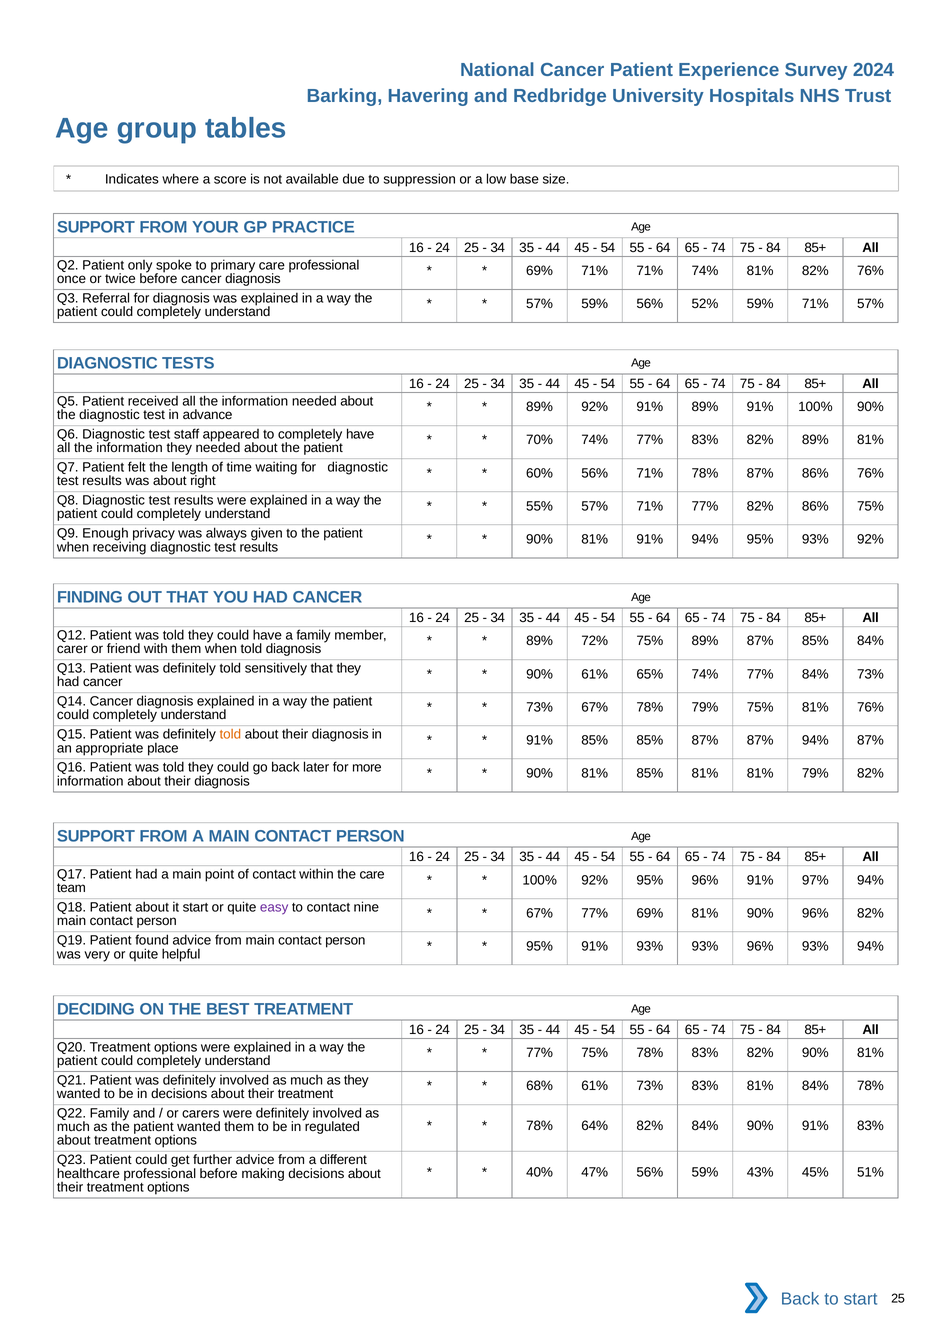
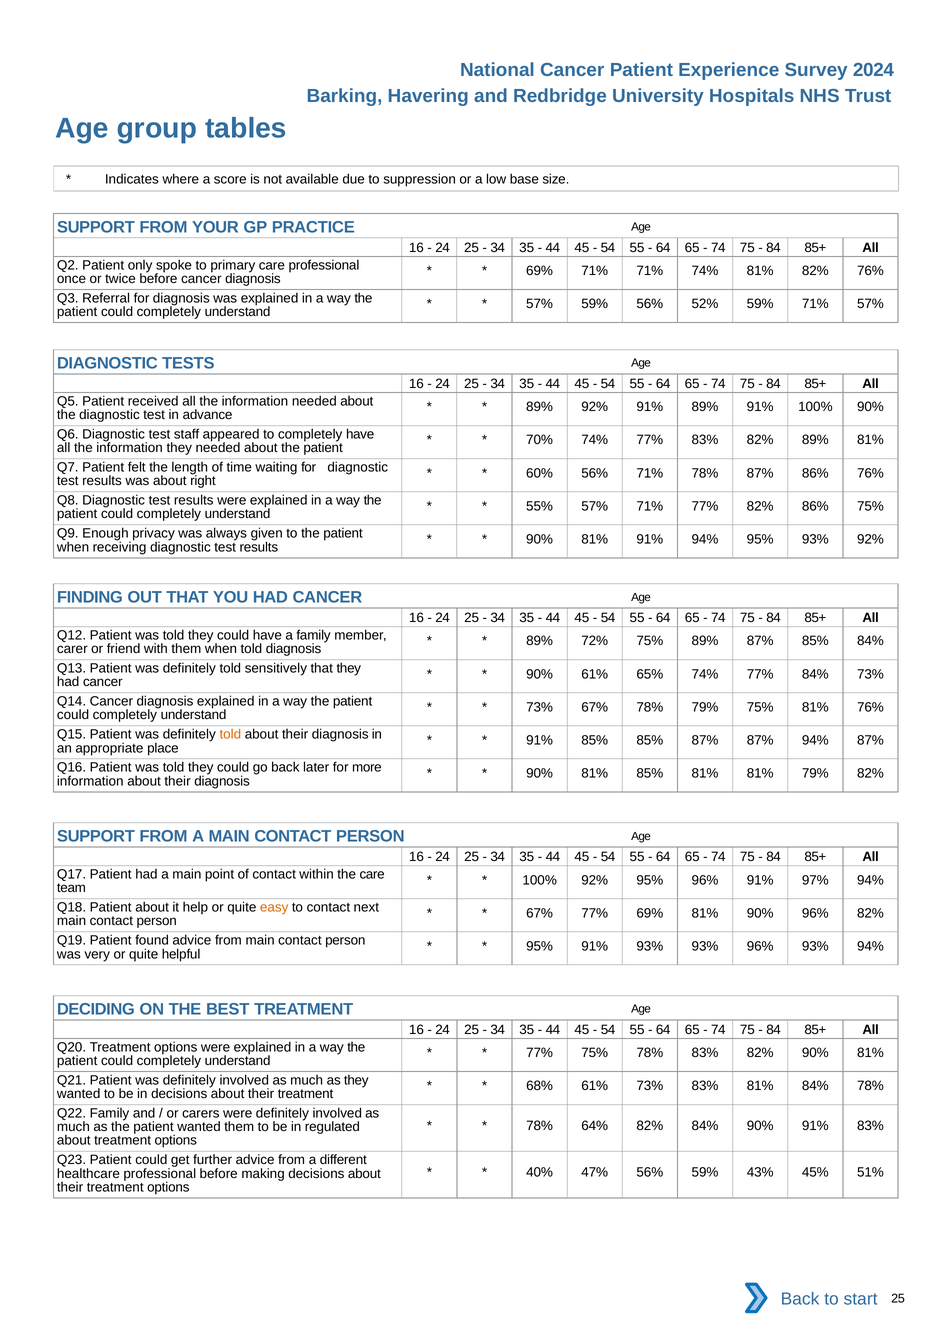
it start: start -> help
easy colour: purple -> orange
nine: nine -> next
